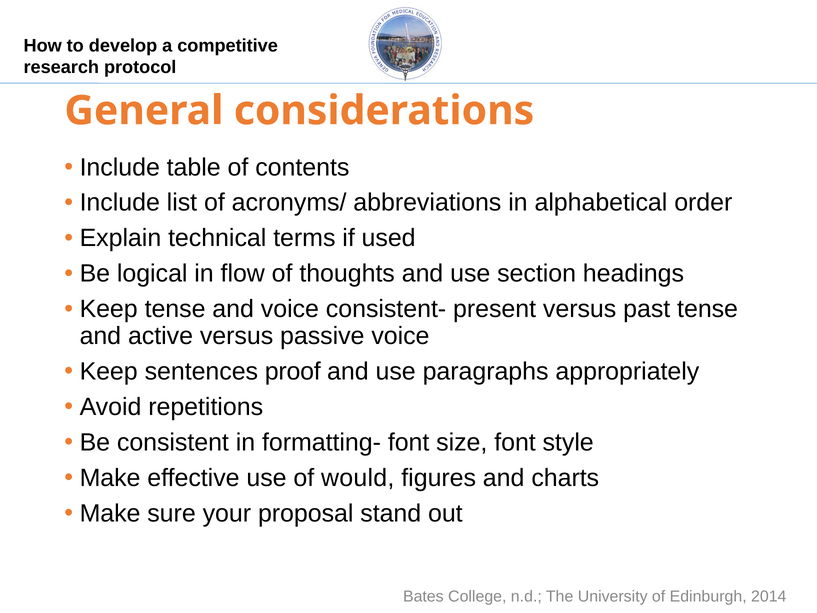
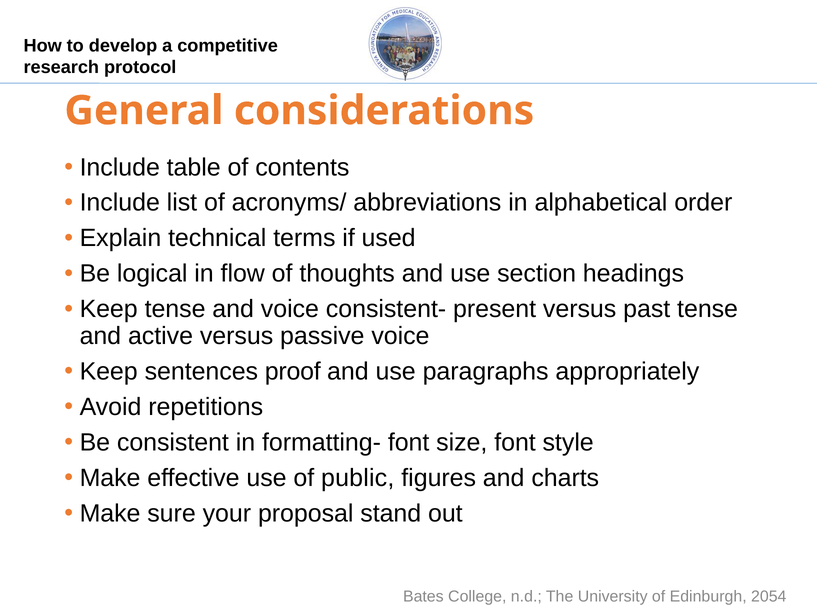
would: would -> public
2014: 2014 -> 2054
